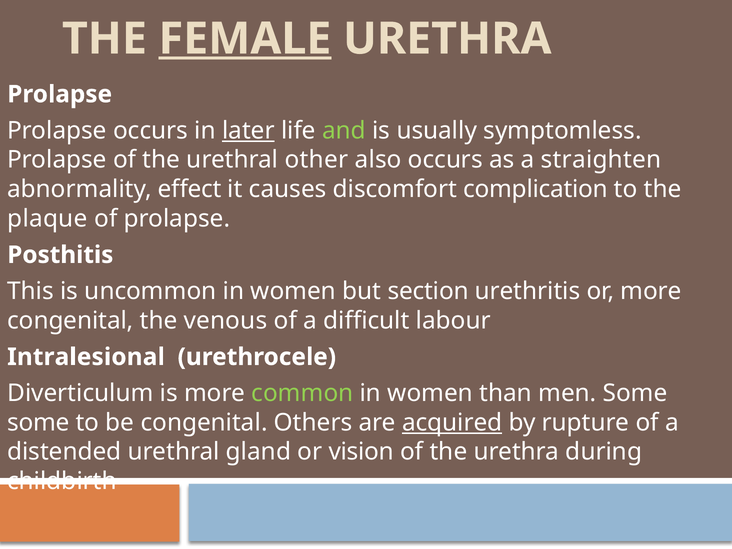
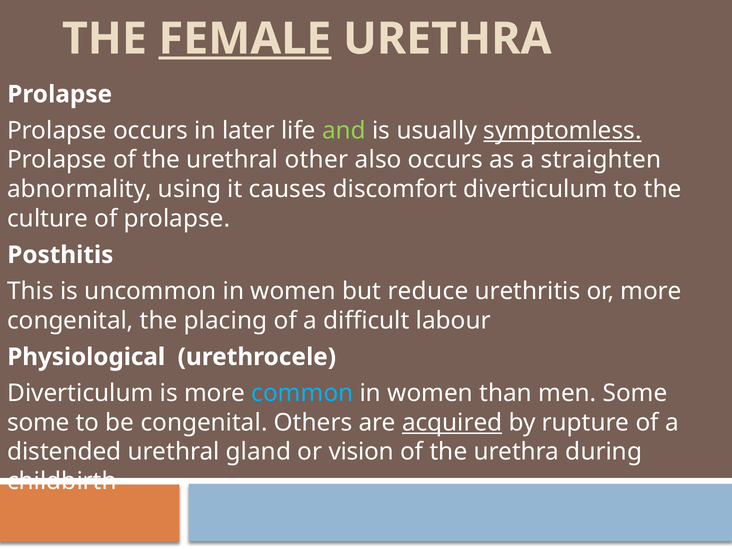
later underline: present -> none
symptomless underline: none -> present
effect: effect -> using
discomfort complication: complication -> diverticulum
plaque: plaque -> culture
section: section -> reduce
venous: venous -> placing
Intralesional: Intralesional -> Physiological
common colour: light green -> light blue
